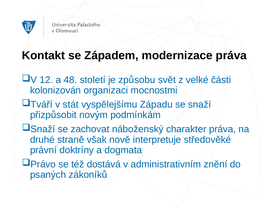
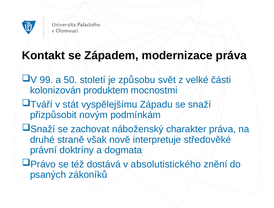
12: 12 -> 99
48: 48 -> 50
organizaci: organizaci -> produktem
administrativním: administrativním -> absolutistického
